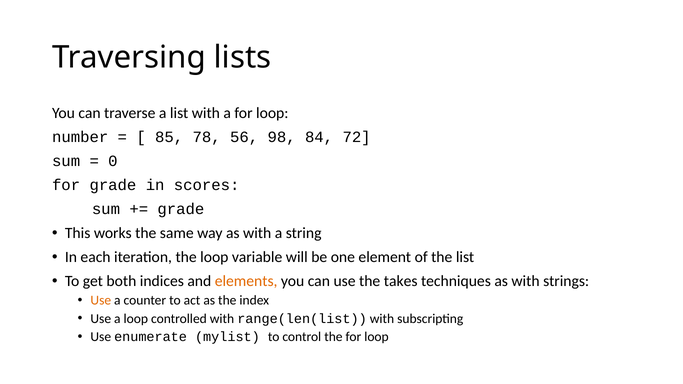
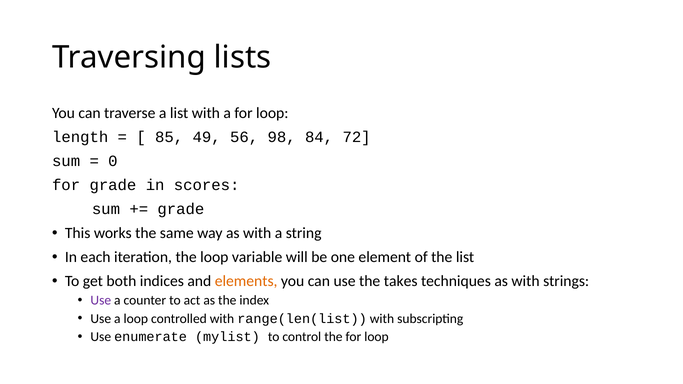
number: number -> length
78: 78 -> 49
Use at (101, 301) colour: orange -> purple
